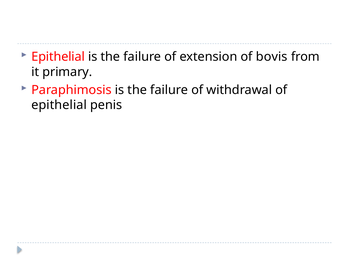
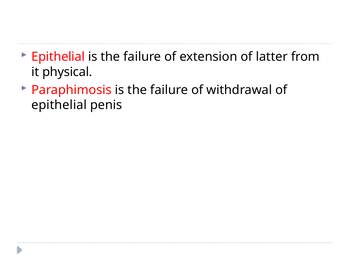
bovis: bovis -> latter
primary: primary -> physical
